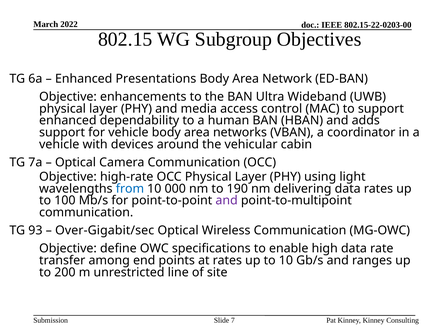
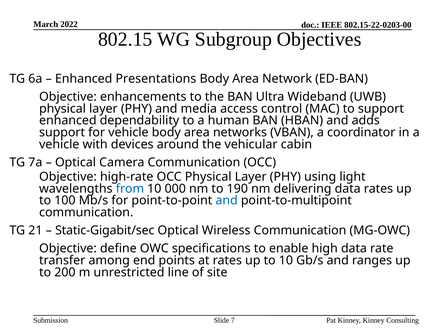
and at (227, 200) colour: purple -> blue
93: 93 -> 21
Over-Gigabit/sec: Over-Gigabit/sec -> Static-Gigabit/sec
